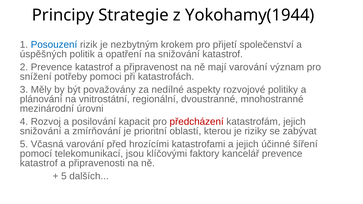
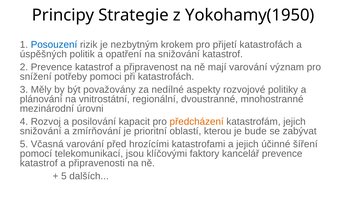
Yokohamy(1944: Yokohamy(1944 -> Yokohamy(1950
přijetí společenství: společenství -> katastrofách
předcházení colour: red -> orange
riziky: riziky -> bude
